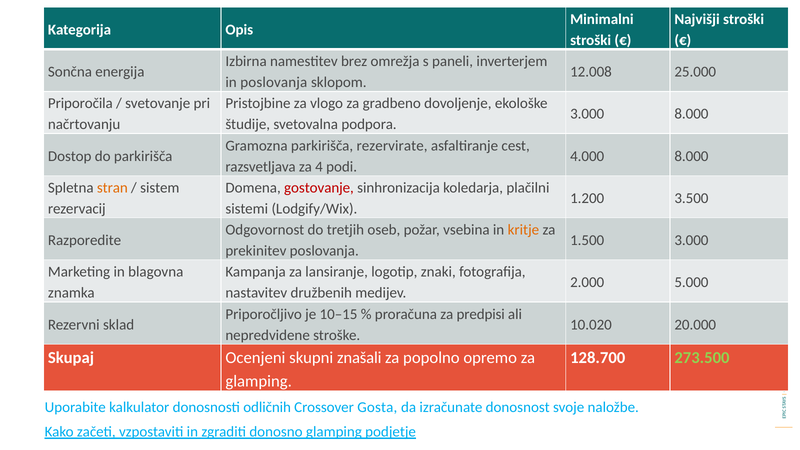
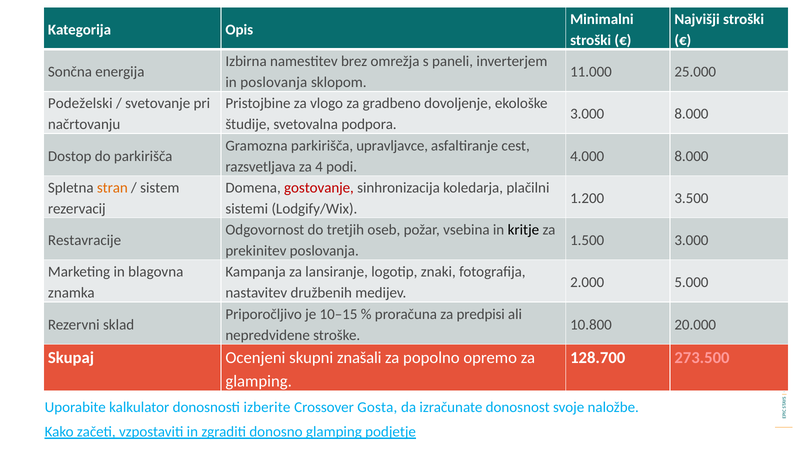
12.008: 12.008 -> 11.000
Priporočila: Priporočila -> Podeželski
rezervirate: rezervirate -> upravljavce
kritje colour: orange -> black
Razporedite: Razporedite -> Restavracije
10.020: 10.020 -> 10.800
273.500 colour: light green -> pink
odličnih: odličnih -> izberite
